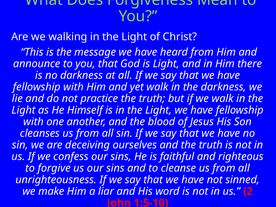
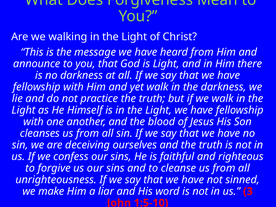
2: 2 -> 3
